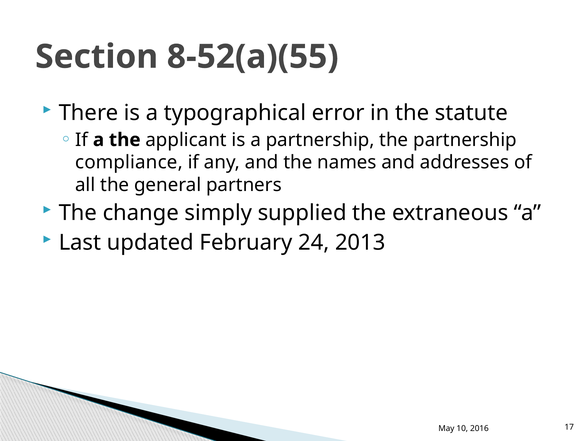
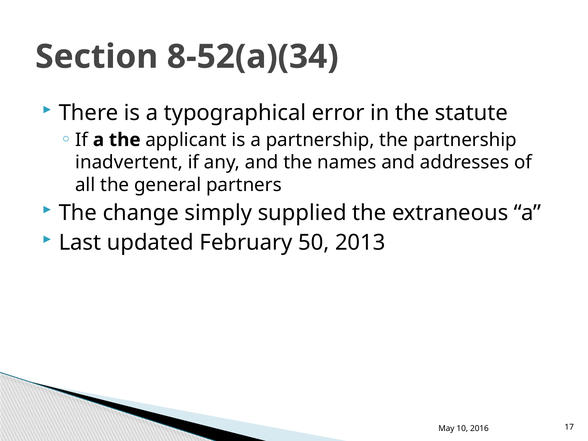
8-52(a)(55: 8-52(a)(55 -> 8-52(a)(34
compliance: compliance -> inadvertent
24: 24 -> 50
